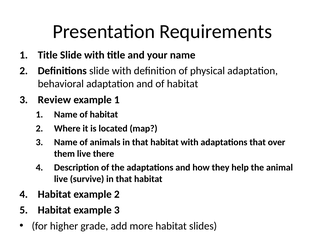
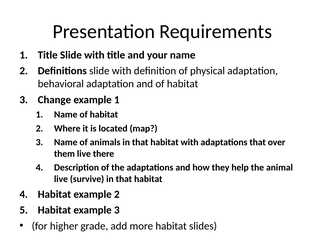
Review: Review -> Change
